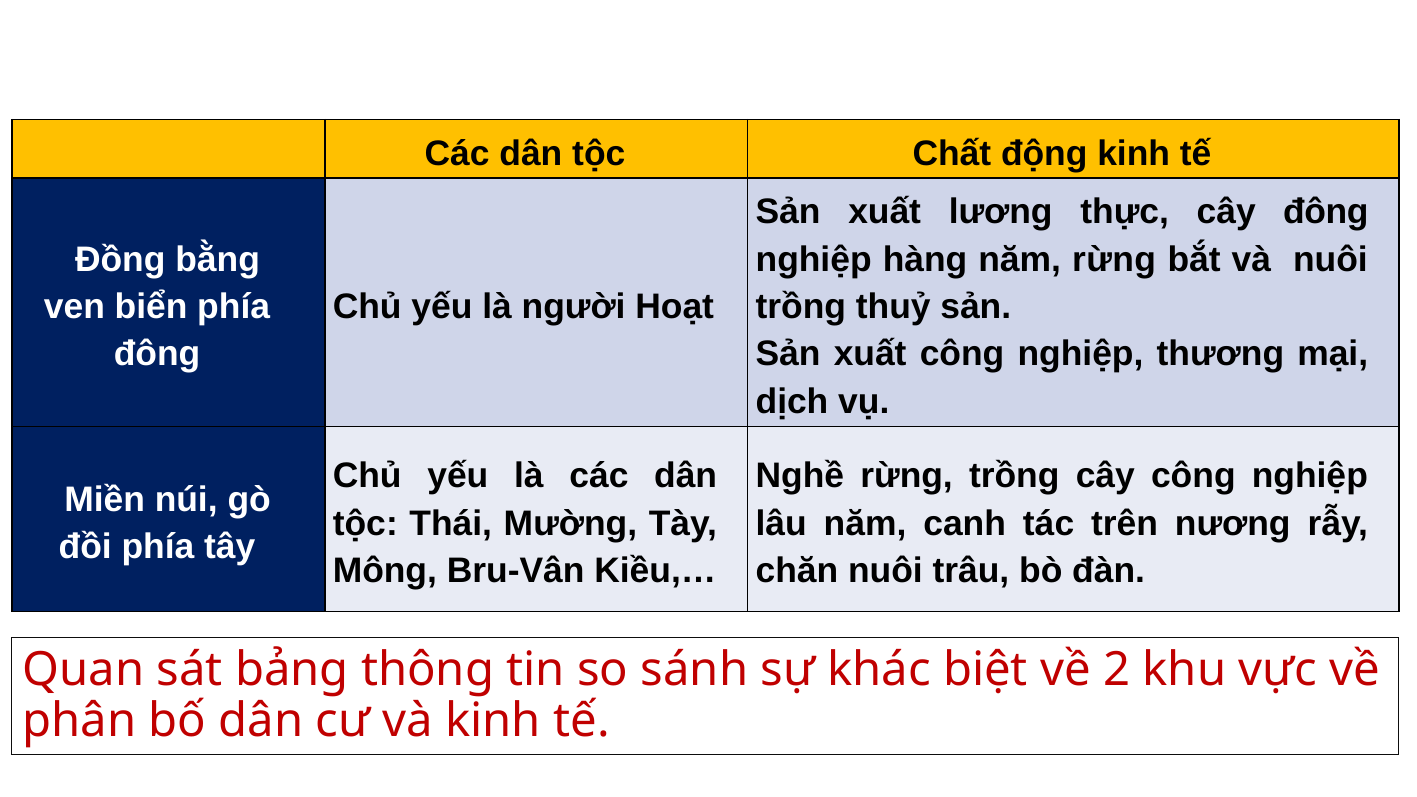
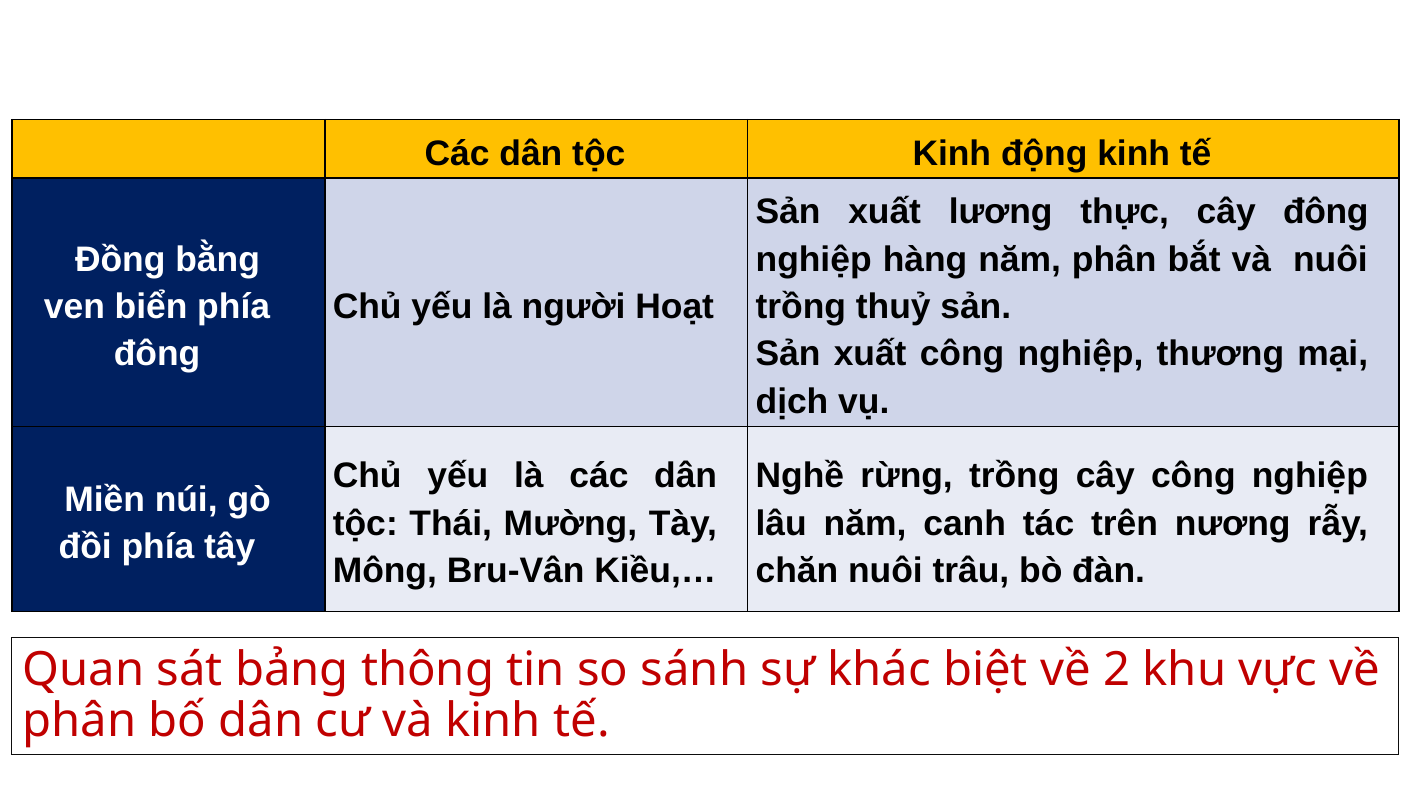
tộc Chất: Chất -> Kinh
năm rừng: rừng -> phân
